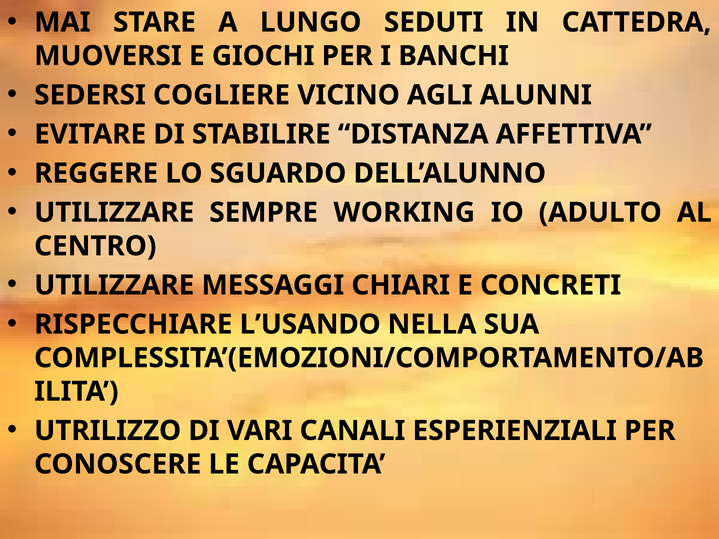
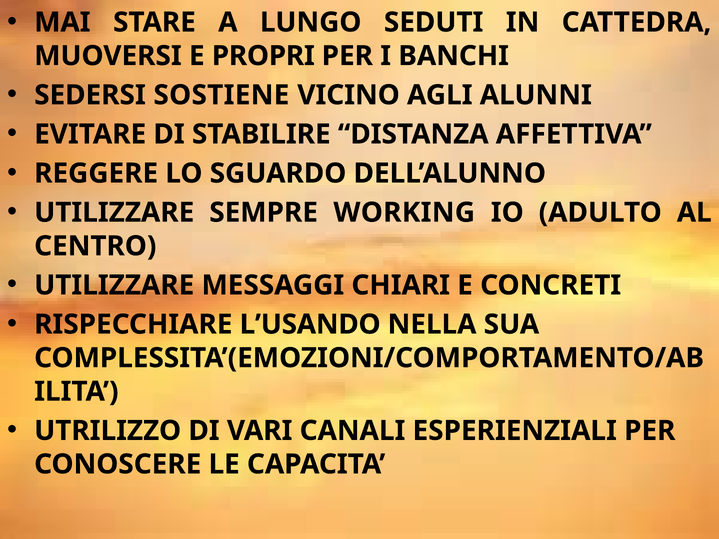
GIOCHI: GIOCHI -> PROPRI
COGLIERE: COGLIERE -> SOSTIENE
